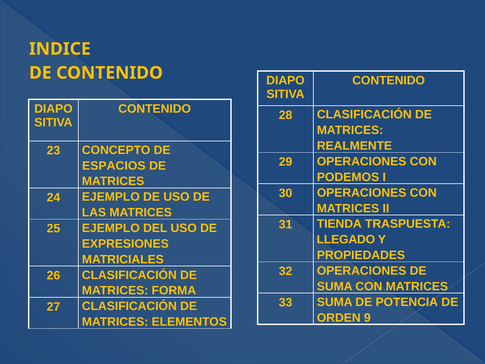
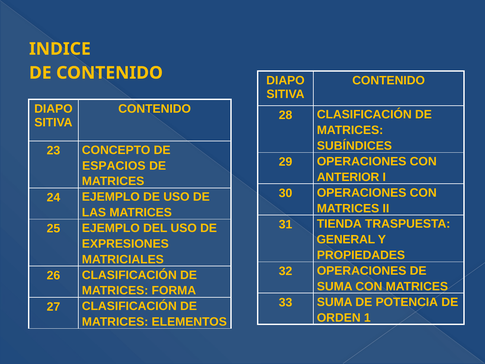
REALMENTE: REALMENTE -> SUBÍNDICES
PODEMOS: PODEMOS -> ANTERIOR
LLEGADO: LLEGADO -> GENERAL
9: 9 -> 1
